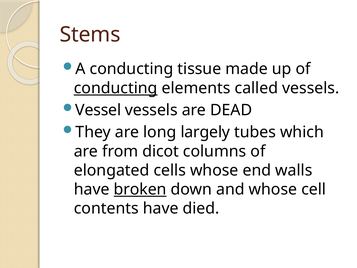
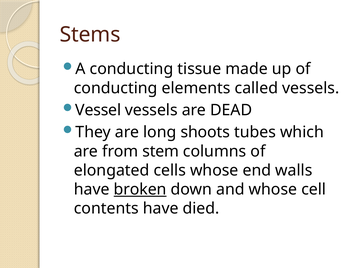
conducting at (116, 88) underline: present -> none
largely: largely -> shoots
dicot: dicot -> stem
